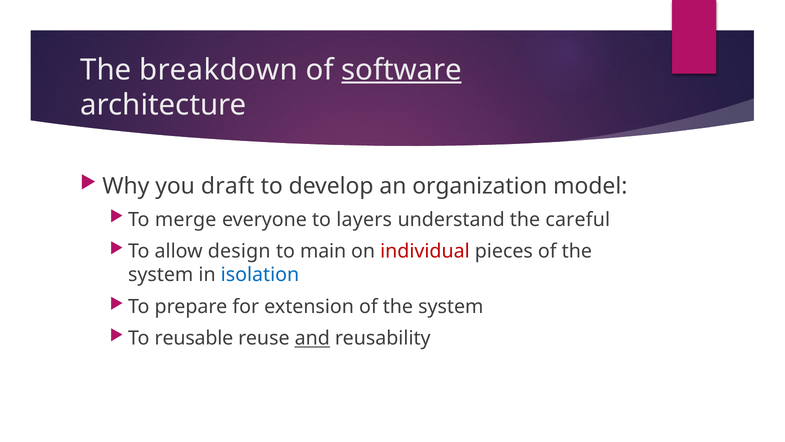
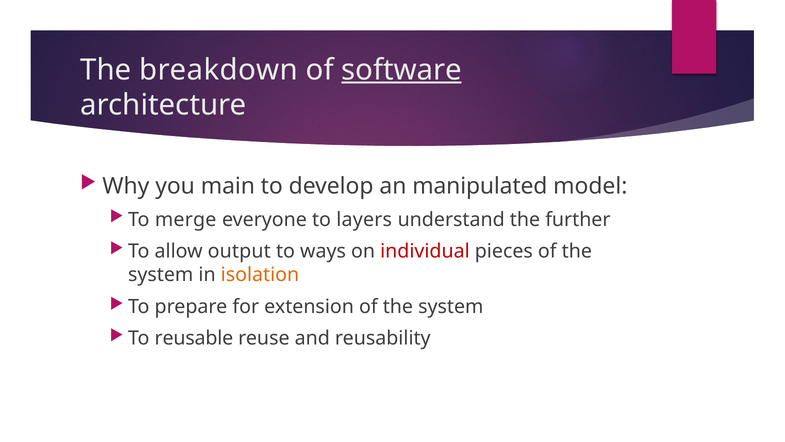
draft: draft -> main
organization: organization -> manipulated
careful: careful -> further
design: design -> output
main: main -> ways
isolation colour: blue -> orange
and underline: present -> none
